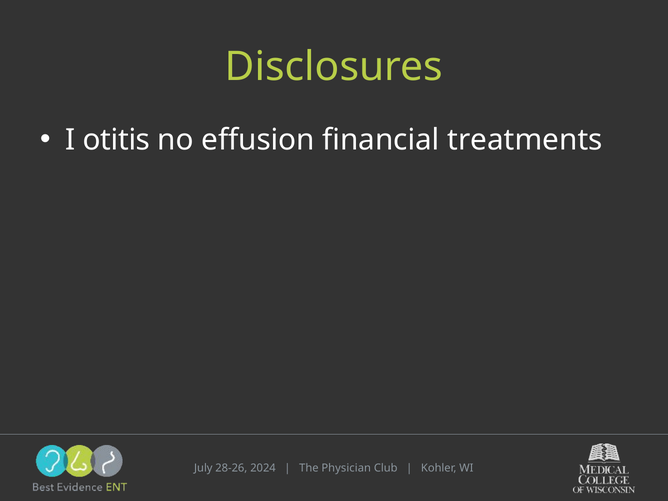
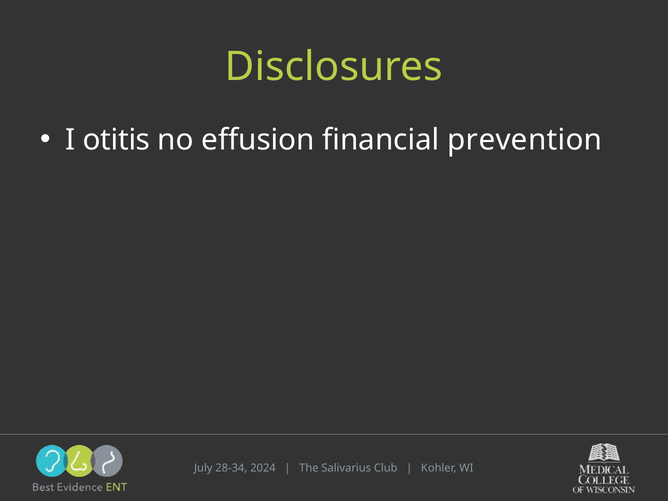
treatments: treatments -> prevention
28-26: 28-26 -> 28-34
Physician: Physician -> Salivarius
